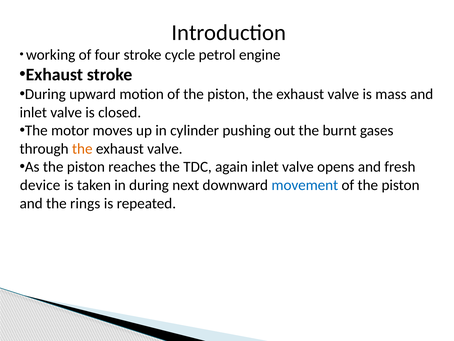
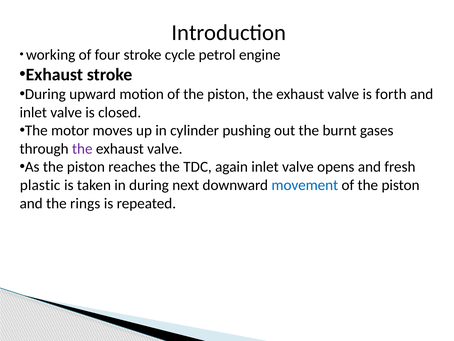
mass: mass -> forth
the at (82, 149) colour: orange -> purple
device: device -> plastic
